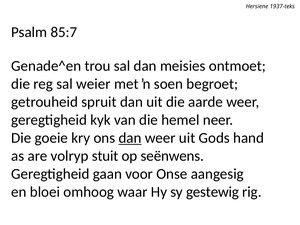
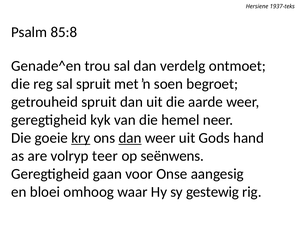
85:7: 85:7 -> 85:8
meisies: meisies -> verdelg
sal weier: weier -> spruit
kry underline: none -> present
stuit: stuit -> teer
